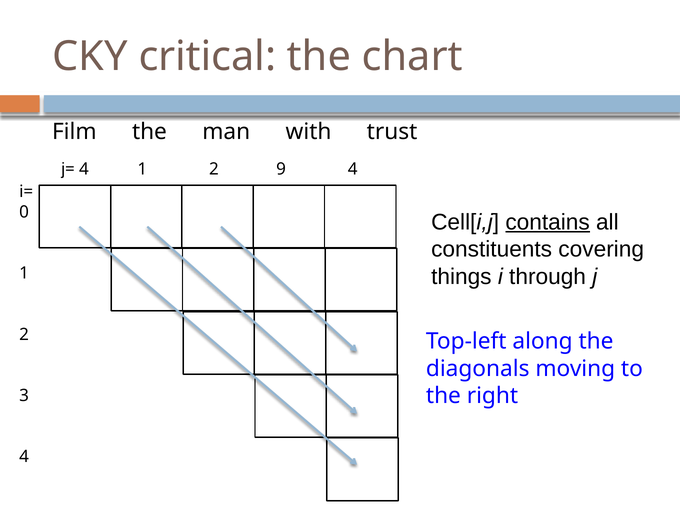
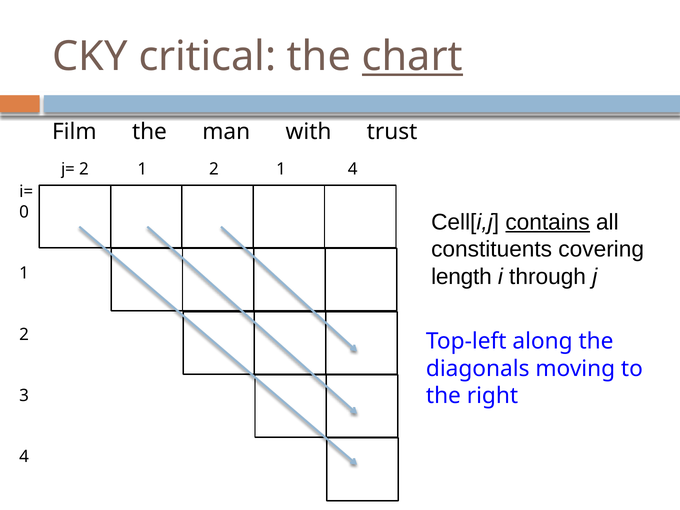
chart underline: none -> present
4 at (84, 169): 4 -> 2
1 2 9: 9 -> 1
things: things -> length
